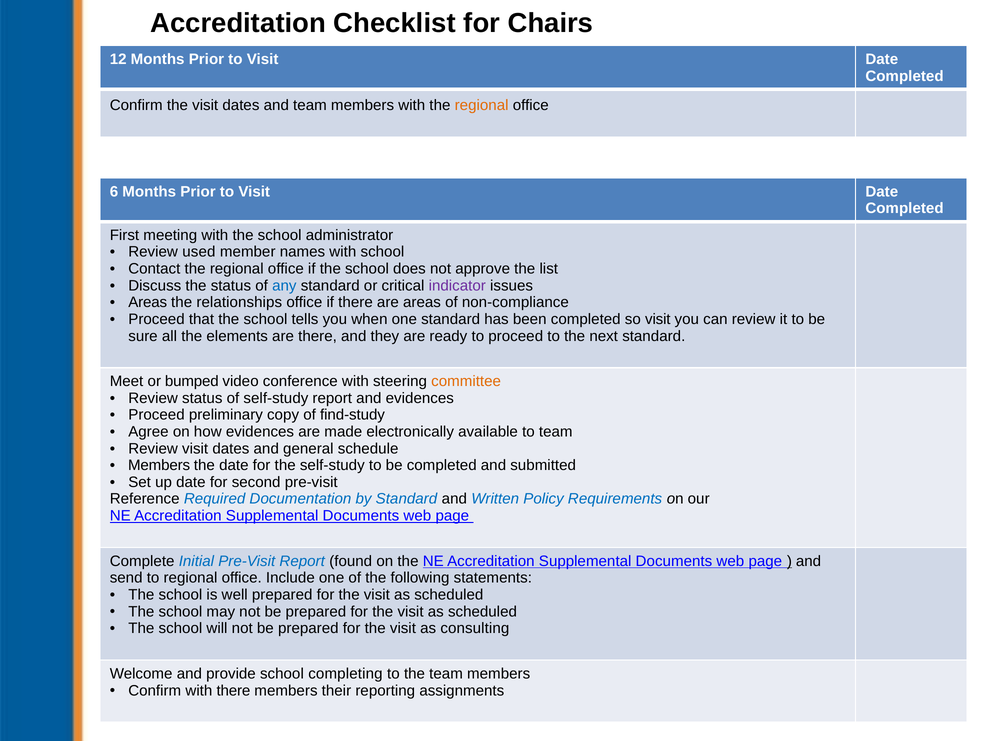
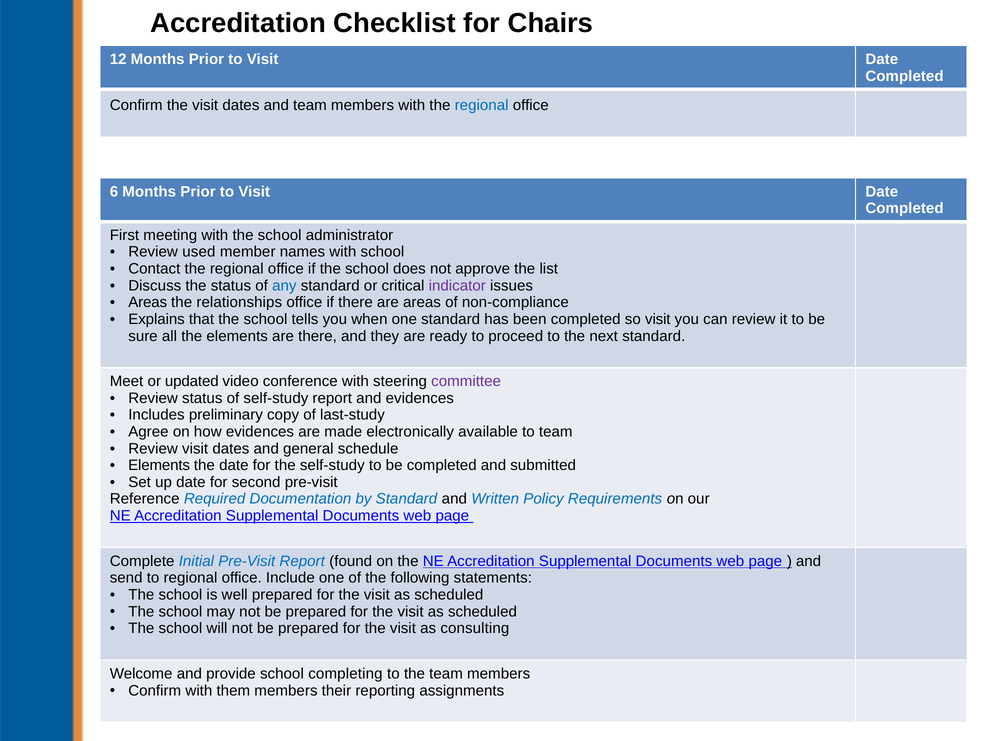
regional at (482, 105) colour: orange -> blue
Proceed at (156, 320): Proceed -> Explains
bumped: bumped -> updated
committee colour: orange -> purple
Proceed at (156, 415): Proceed -> Includes
find-study: find-study -> last-study
Members at (159, 466): Members -> Elements
with there: there -> them
